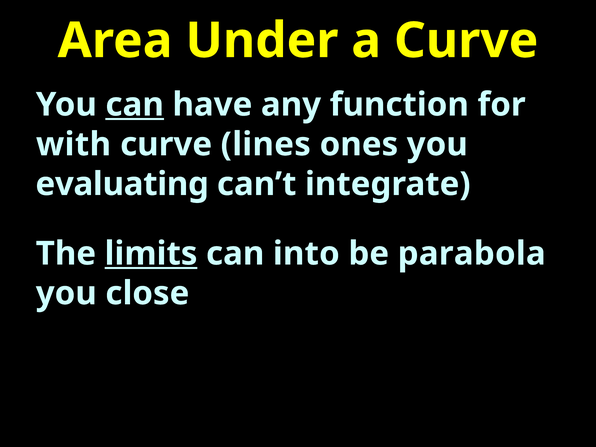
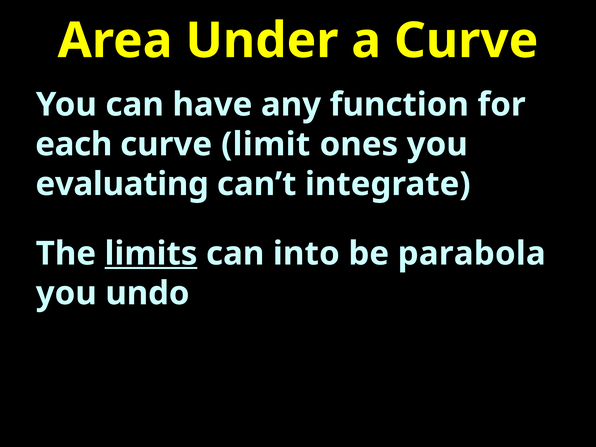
can at (135, 105) underline: present -> none
with: with -> each
lines: lines -> limit
close: close -> undo
